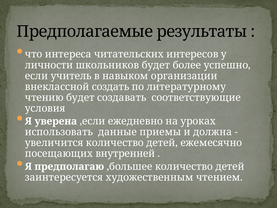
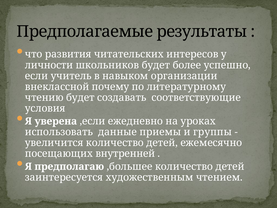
интереса: интереса -> развития
создать: создать -> почему
должна: должна -> группы
